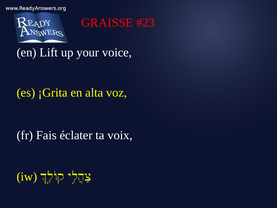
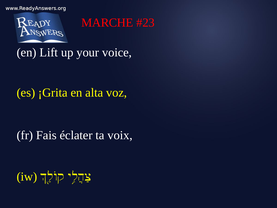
GRAISSE: GRAISSE -> MARCHE
